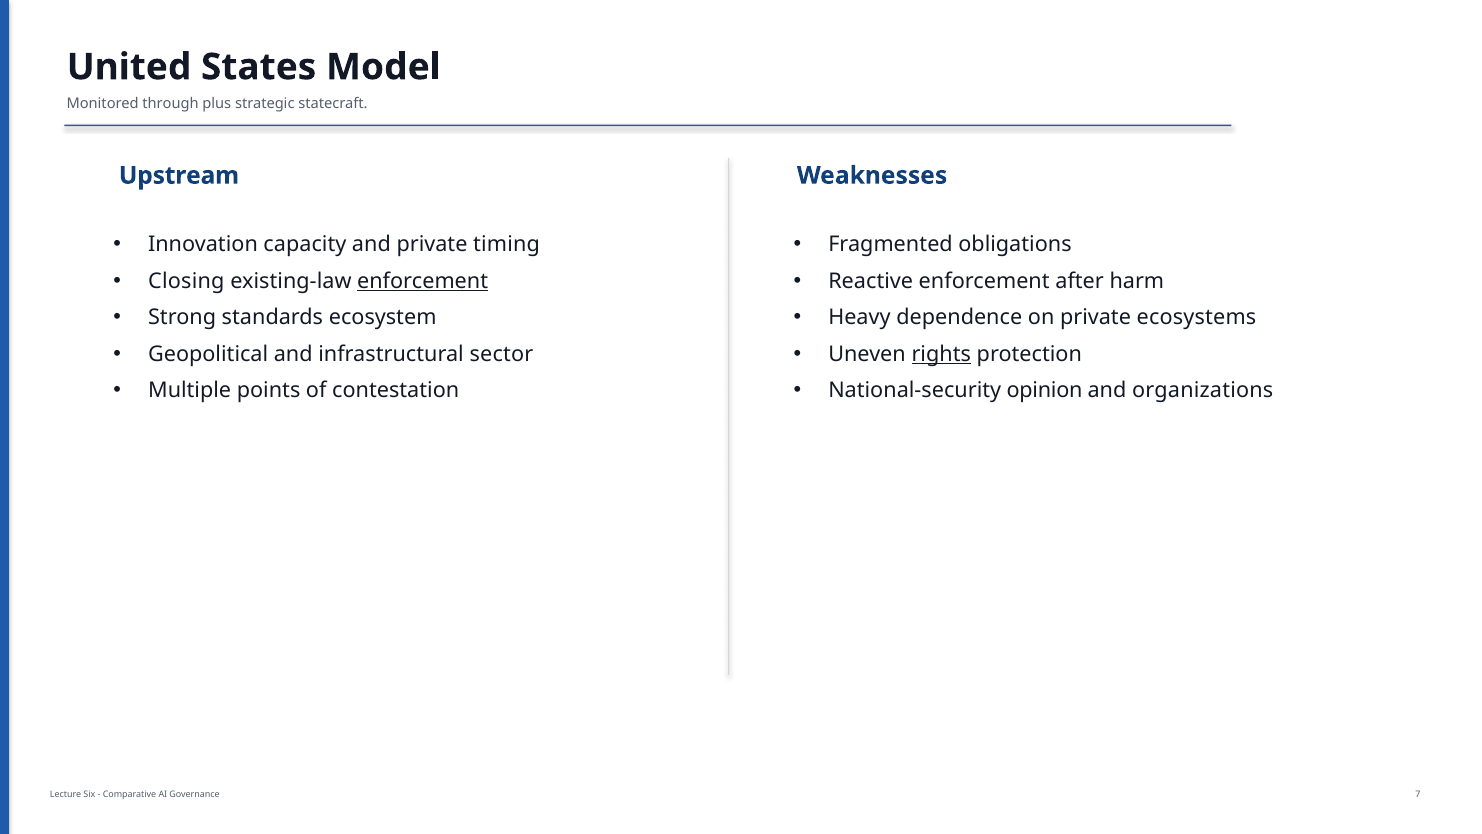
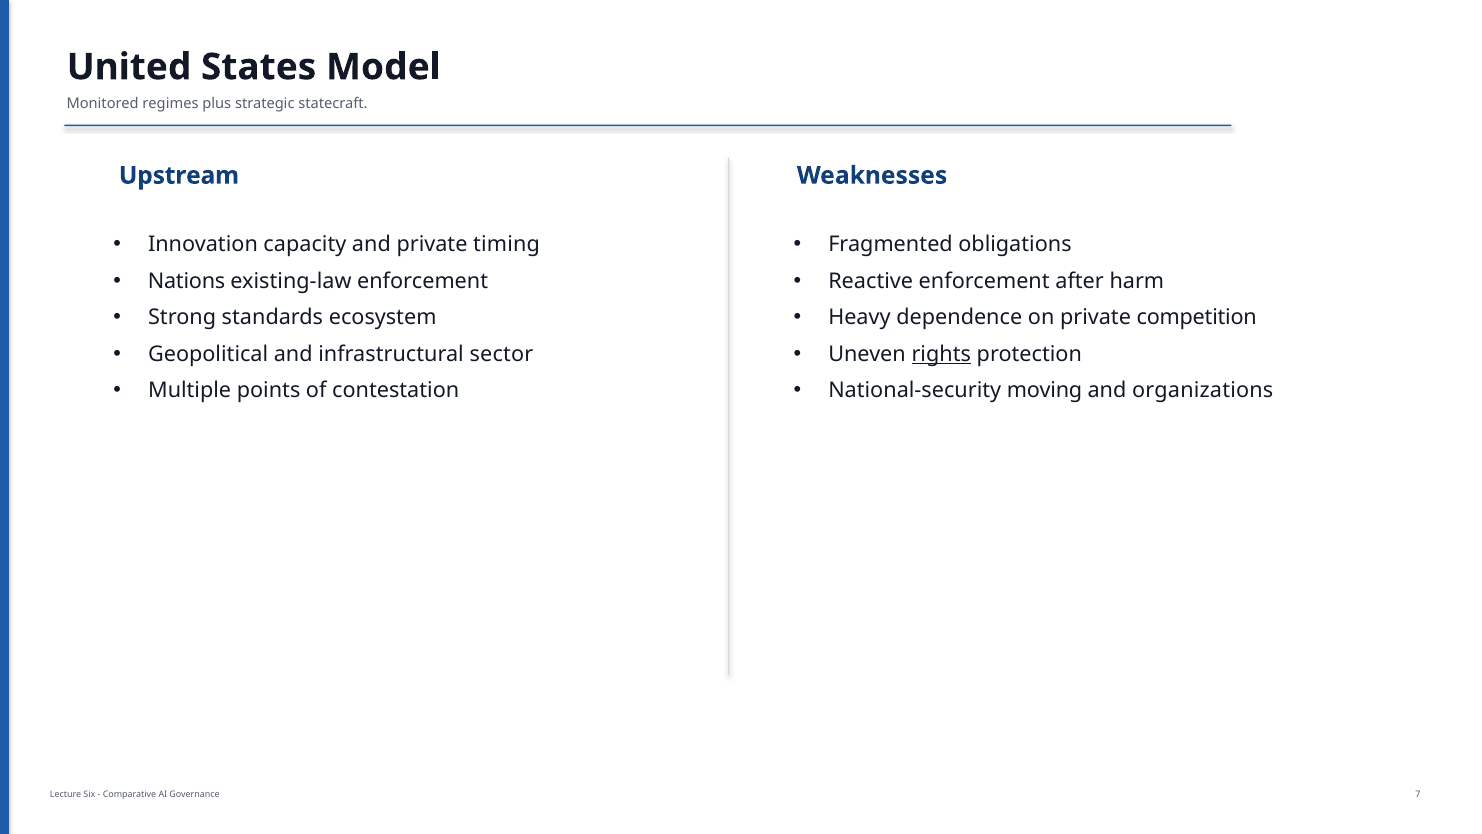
through: through -> regimes
Closing: Closing -> Nations
enforcement at (423, 281) underline: present -> none
ecosystems: ecosystems -> competition
opinion: opinion -> moving
